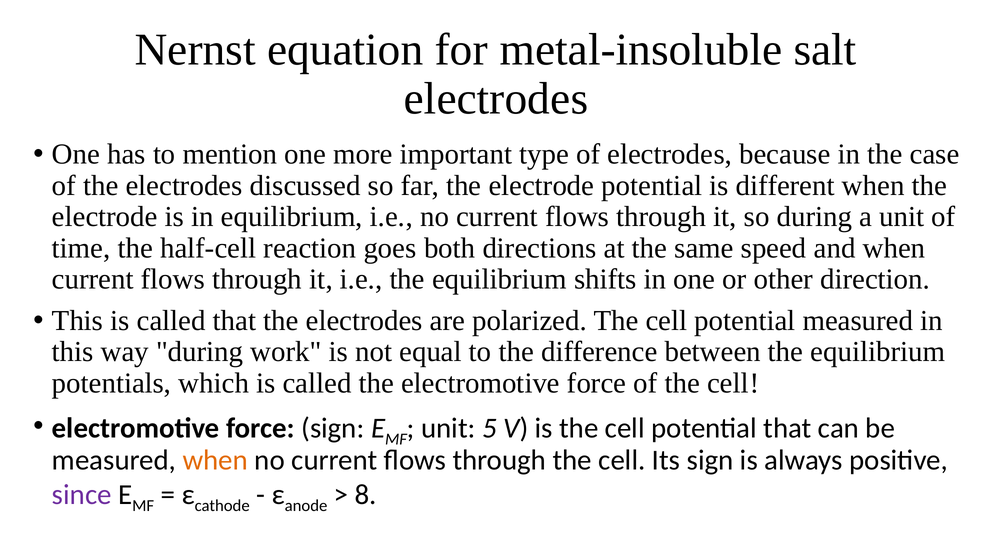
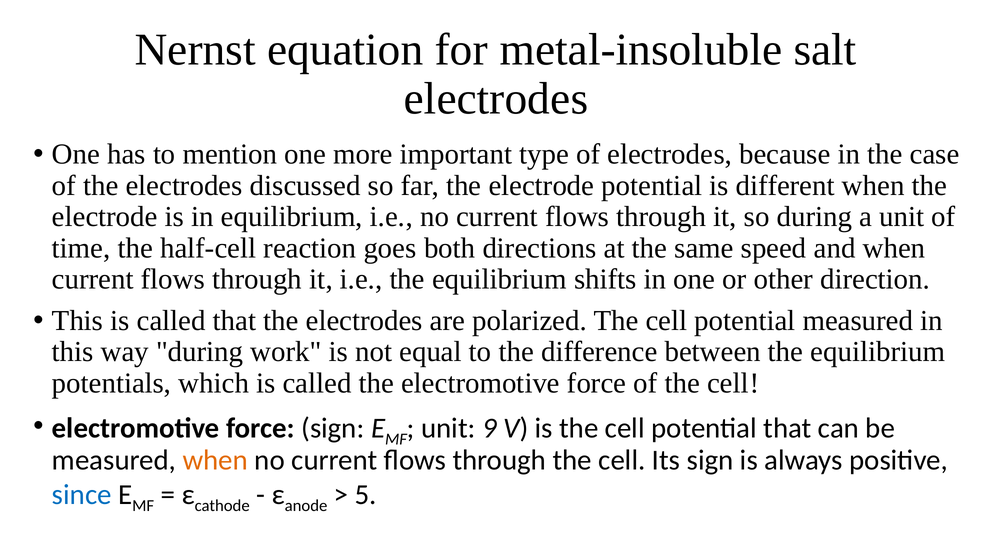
5: 5 -> 9
since colour: purple -> blue
8: 8 -> 5
